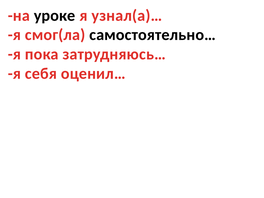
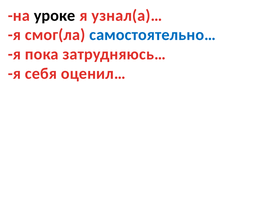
самостоятельно… colour: black -> blue
